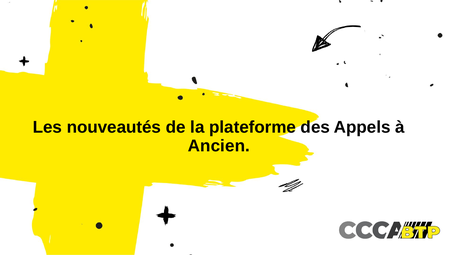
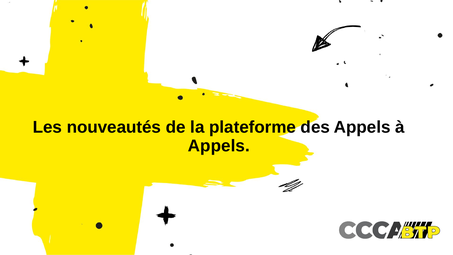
Ancien at (219, 146): Ancien -> Appels
